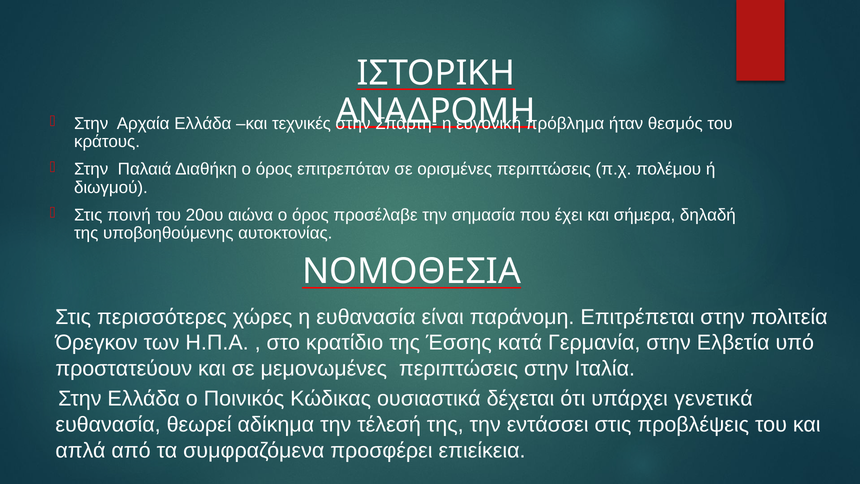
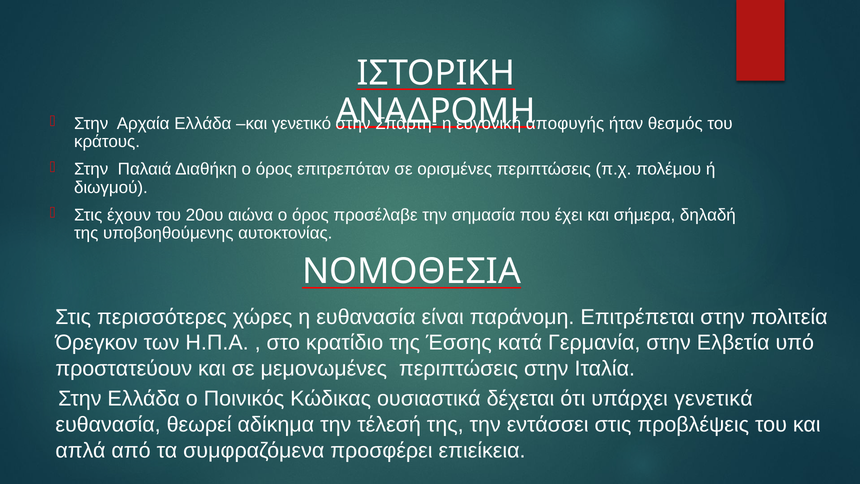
τεχνικές: τεχνικές -> γενετικό
πρόβλημα: πρόβλημα -> αποφυγής
ποινή: ποινή -> έχουν
